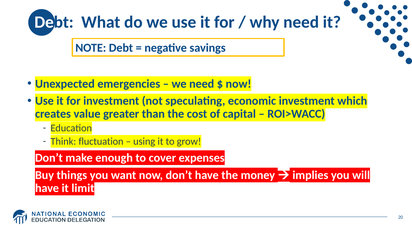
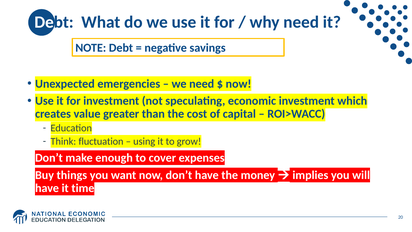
limit: limit -> time
